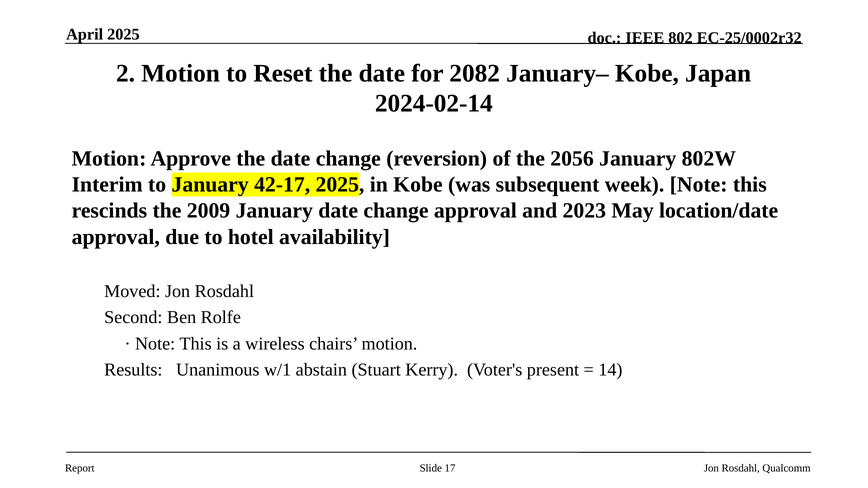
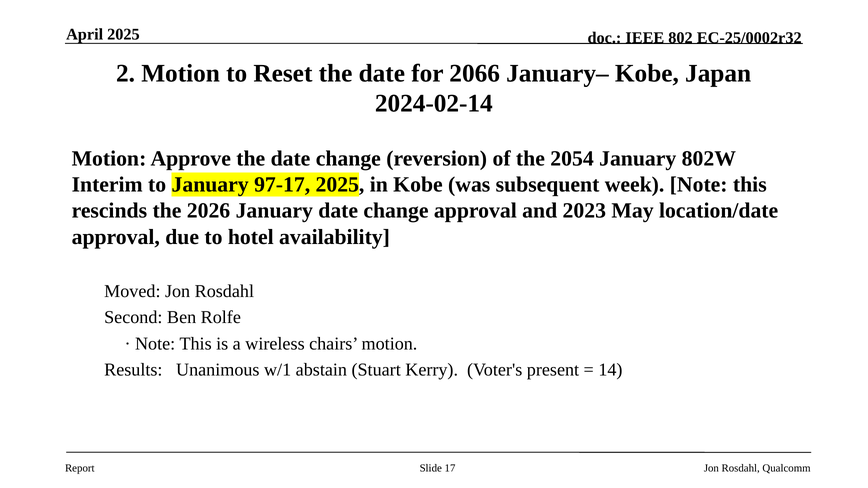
2082: 2082 -> 2066
2056: 2056 -> 2054
42-17: 42-17 -> 97-17
2009: 2009 -> 2026
